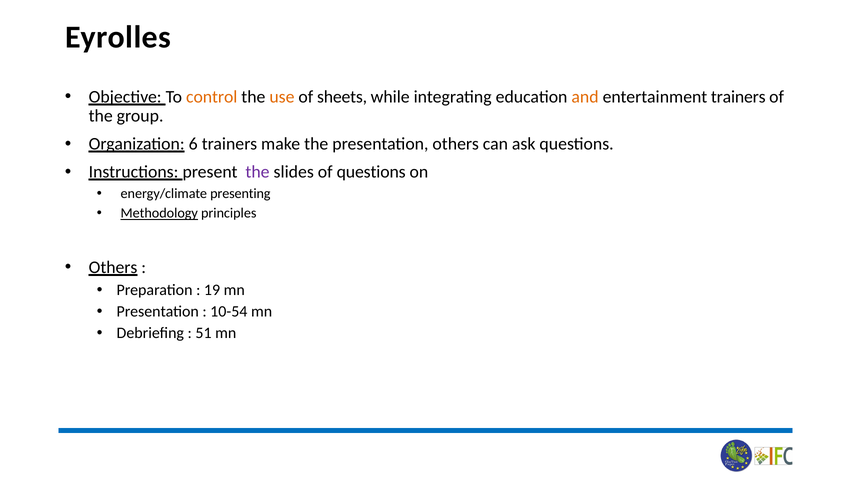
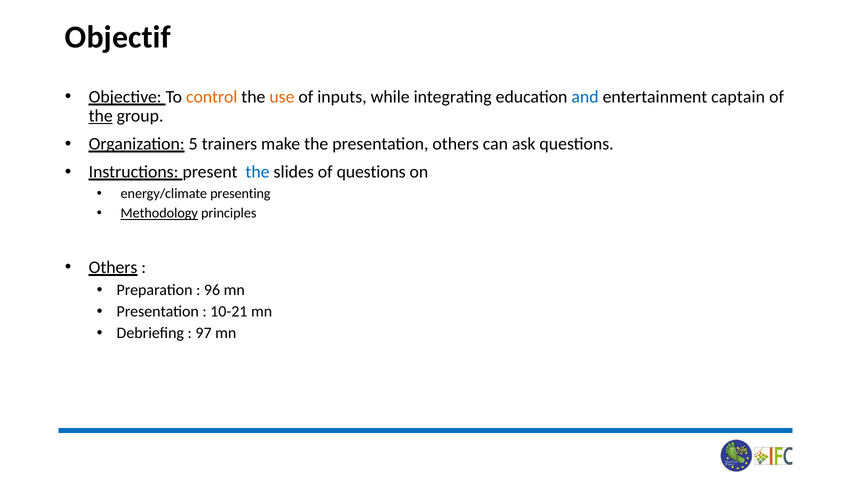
Eyrolles: Eyrolles -> Objectif
sheets: sheets -> inputs
and colour: orange -> blue
entertainment trainers: trainers -> captain
the at (101, 116) underline: none -> present
6: 6 -> 5
the at (258, 172) colour: purple -> blue
19: 19 -> 96
10-54: 10-54 -> 10-21
51: 51 -> 97
